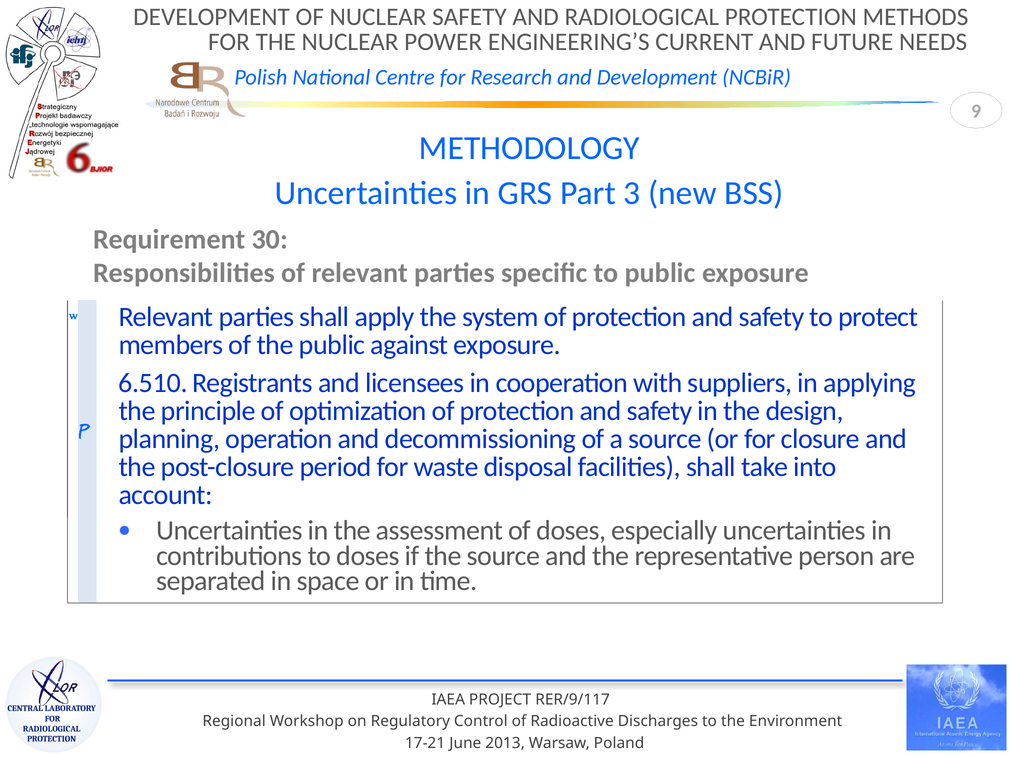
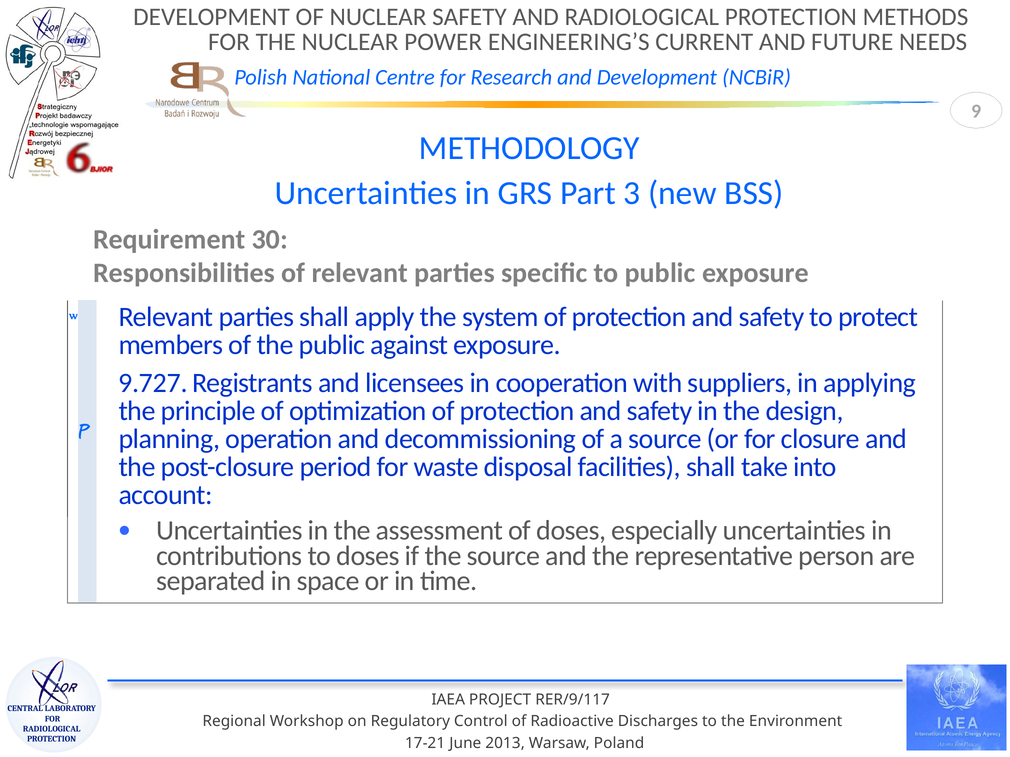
6.510: 6.510 -> 9.727
